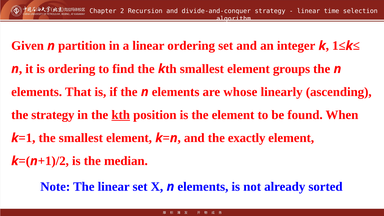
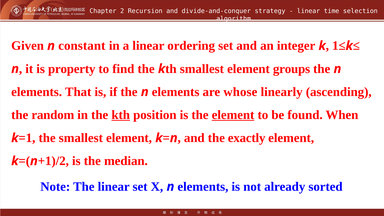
partition: partition -> constant
is ordering: ordering -> property
the strategy: strategy -> random
element at (233, 115) underline: none -> present
